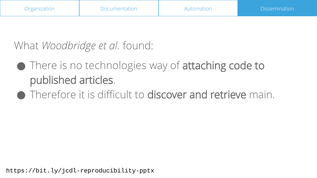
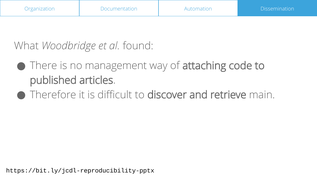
technologies: technologies -> management
